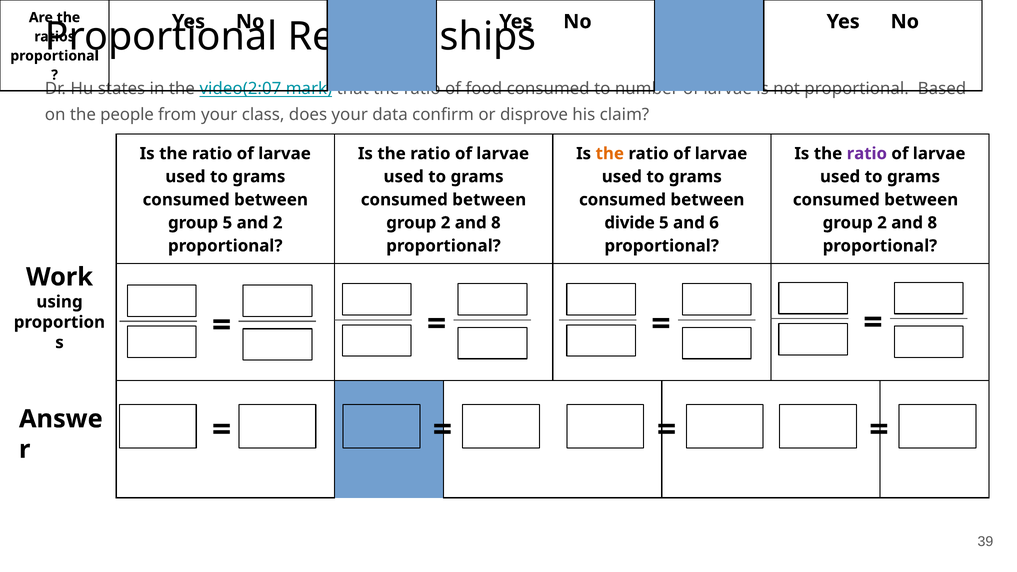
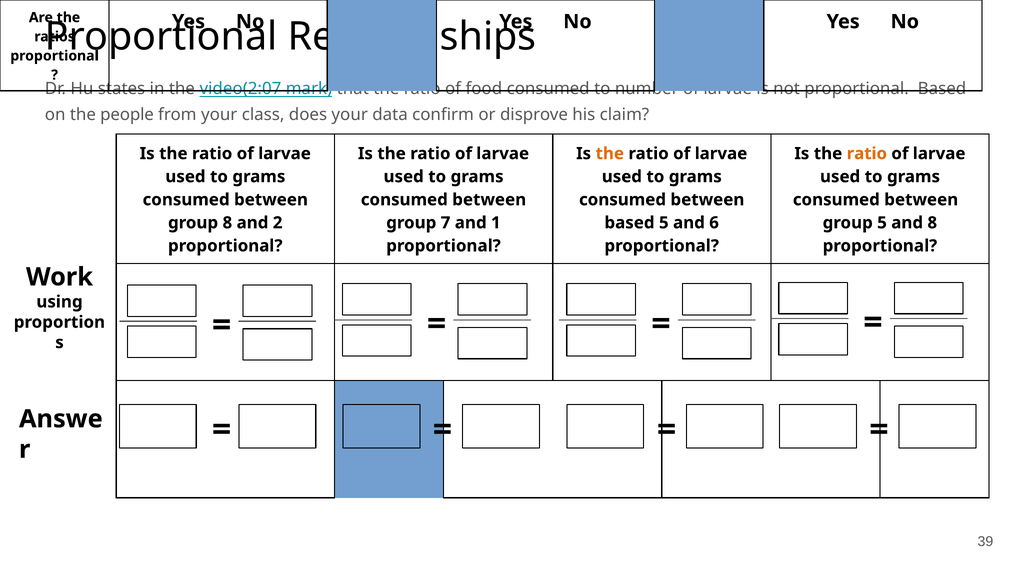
ratio at (867, 154) colour: purple -> orange
group 5: 5 -> 8
2 at (446, 223): 2 -> 7
8 at (496, 223): 8 -> 1
divide at (630, 223): divide -> based
2 at (882, 223): 2 -> 5
